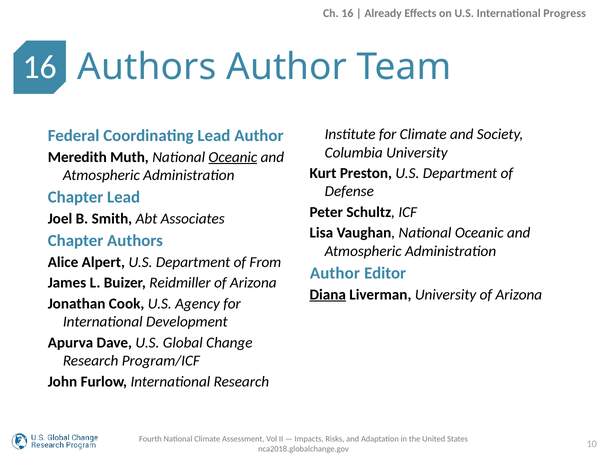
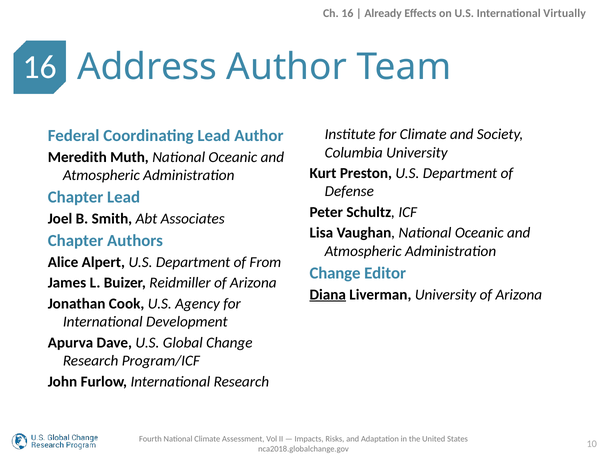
Progress: Progress -> Virtually
Authors at (147, 67): Authors -> Address
Oceanic at (233, 157) underline: present -> none
Author at (335, 273): Author -> Change
